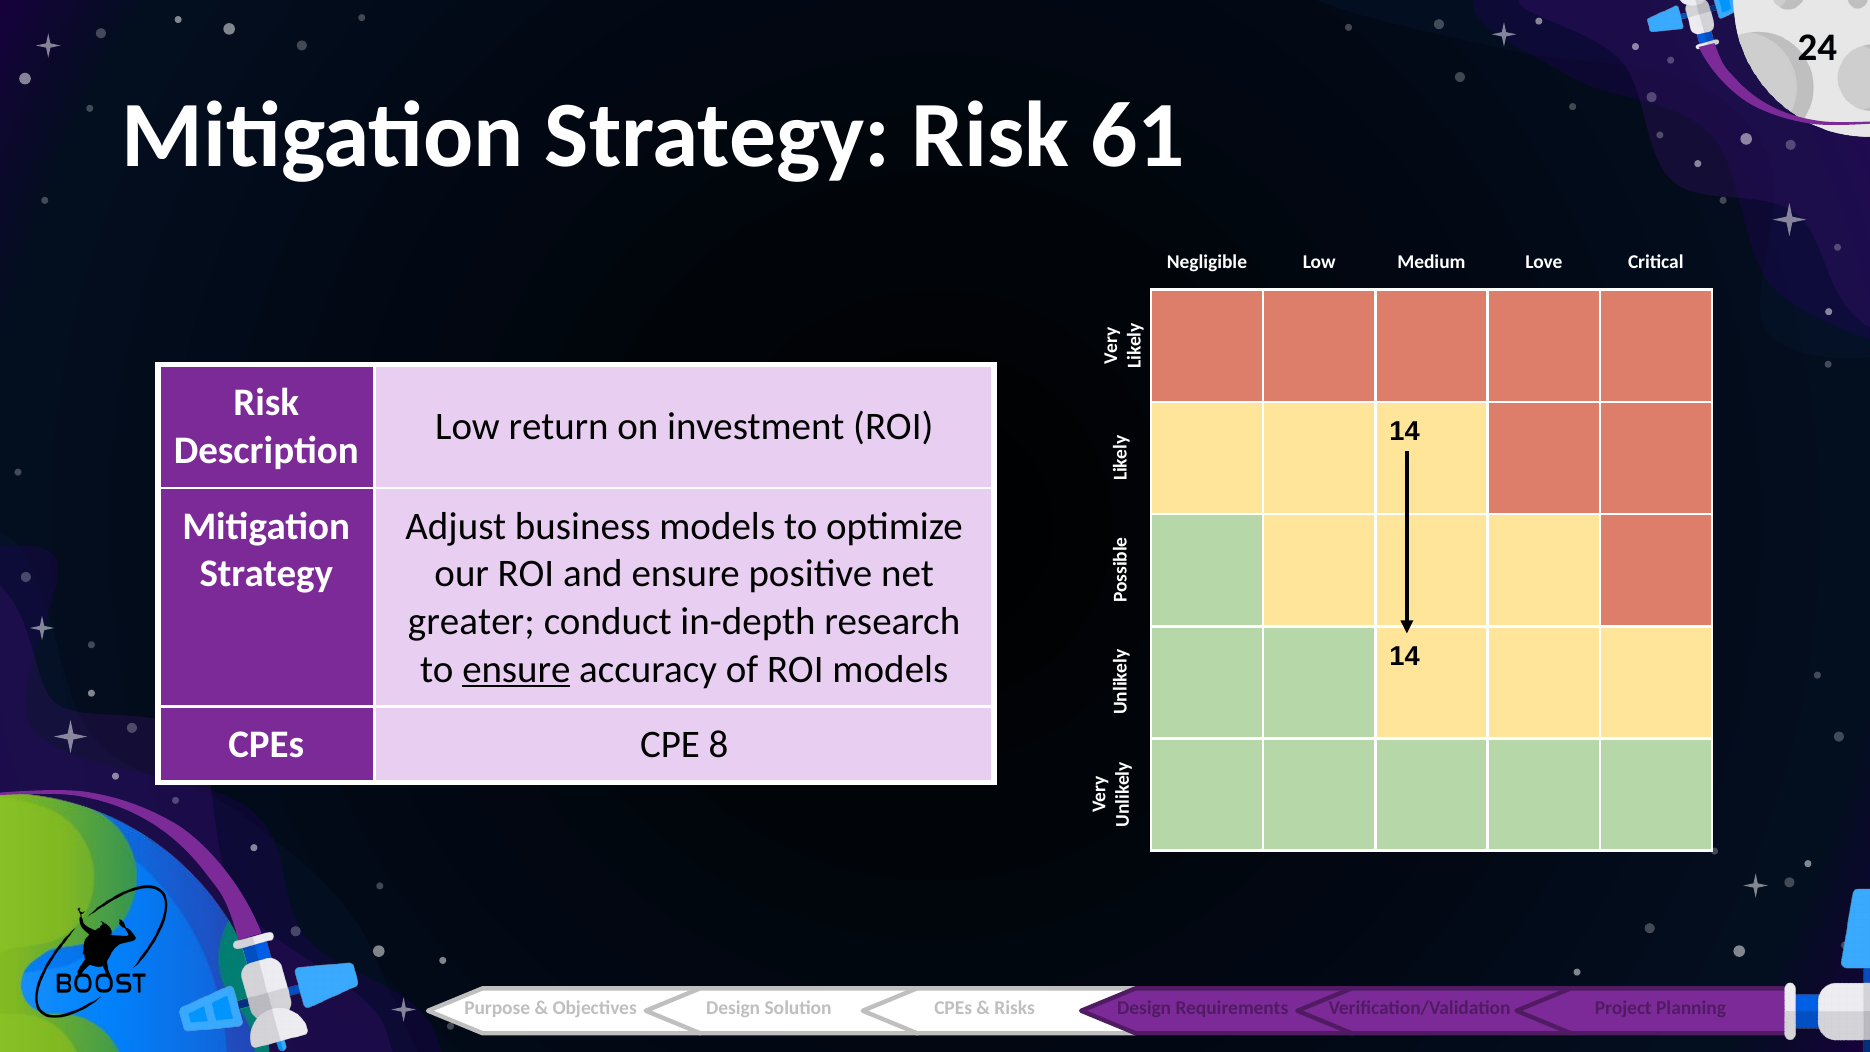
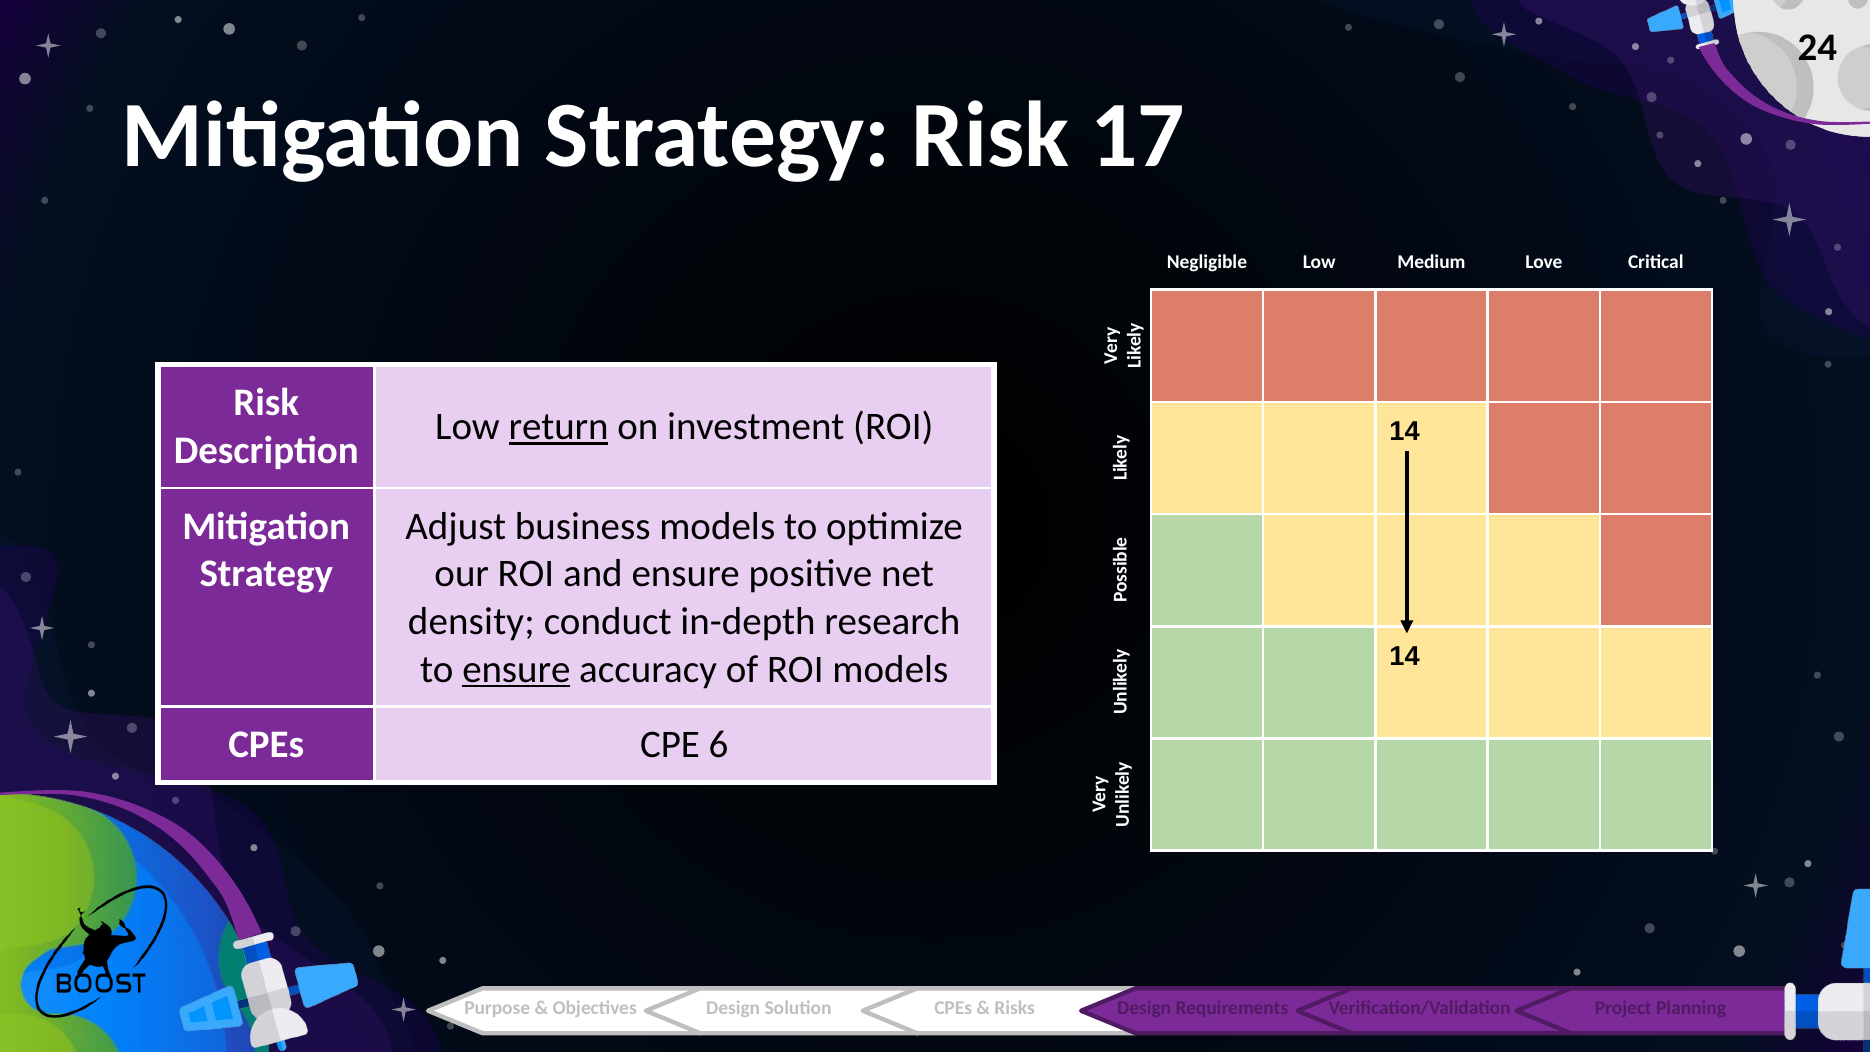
61: 61 -> 17
return underline: none -> present
greater: greater -> density
8: 8 -> 6
